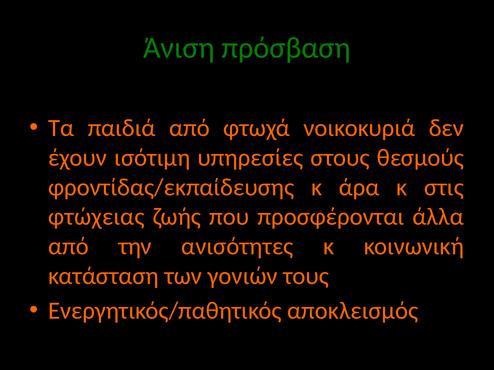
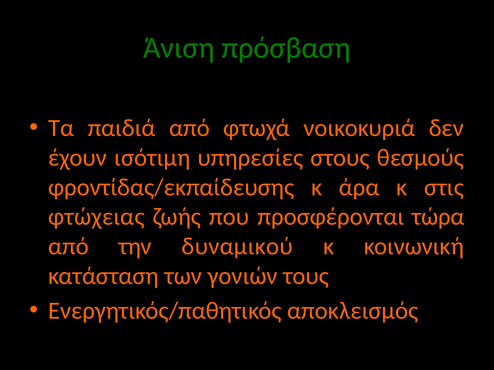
άλλα: άλλα -> τώρα
ανισότητες: ανισότητες -> δυναμικού
